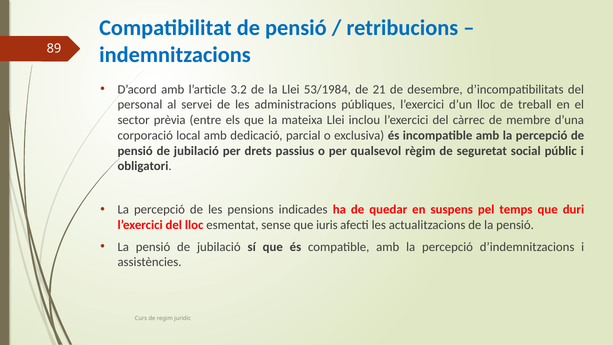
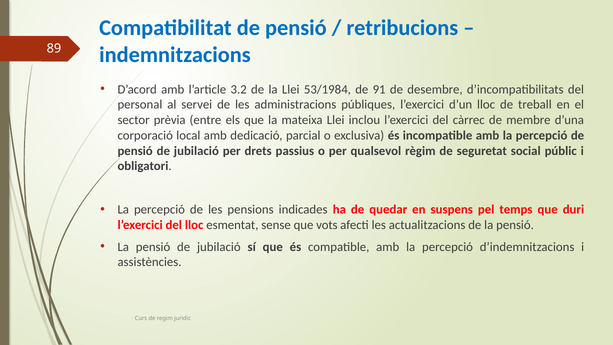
21: 21 -> 91
iuris: iuris -> vots
